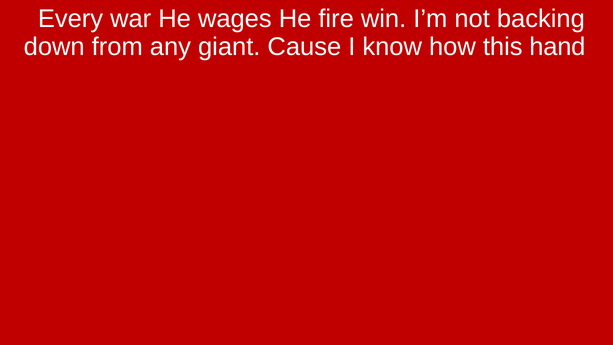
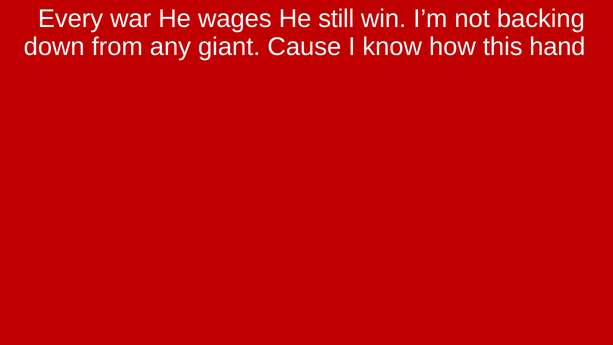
fire: fire -> still
